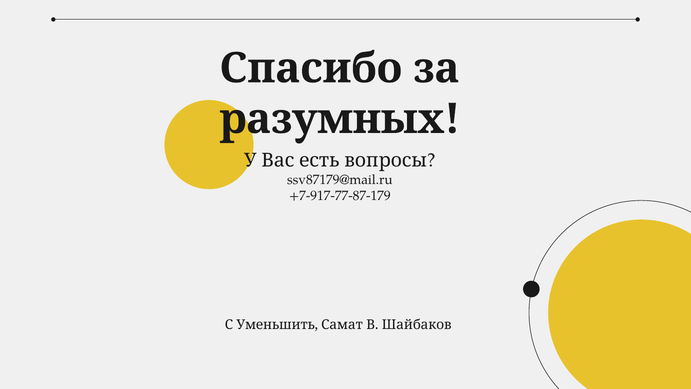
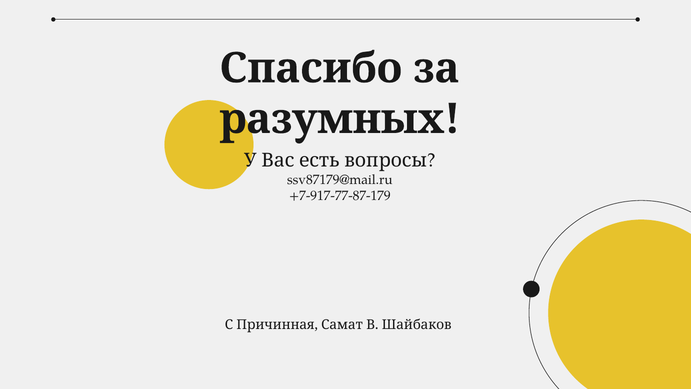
Уменьшить: Уменьшить -> Причинная
